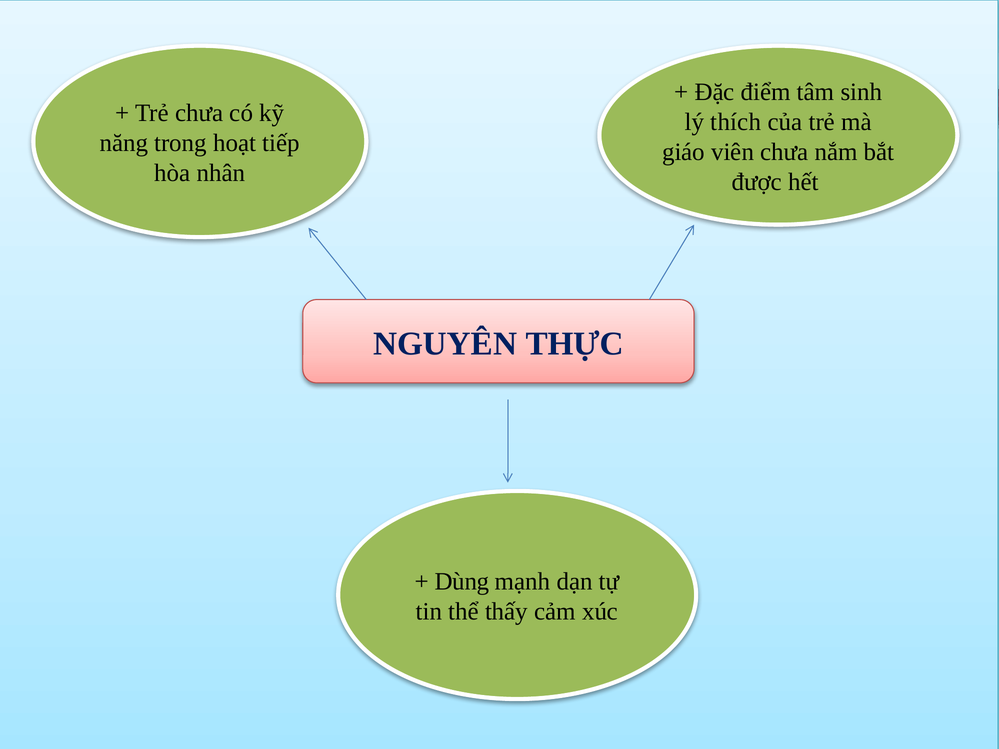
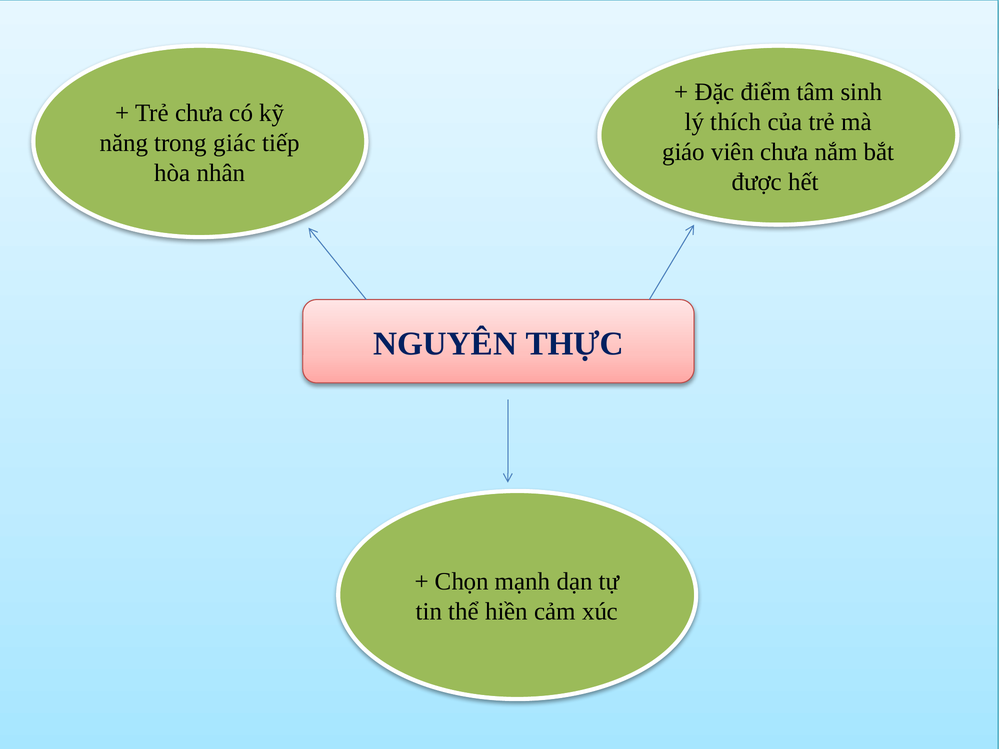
hoạt: hoạt -> giác
Dùng: Dùng -> Chọn
thấy: thấy -> hiền
